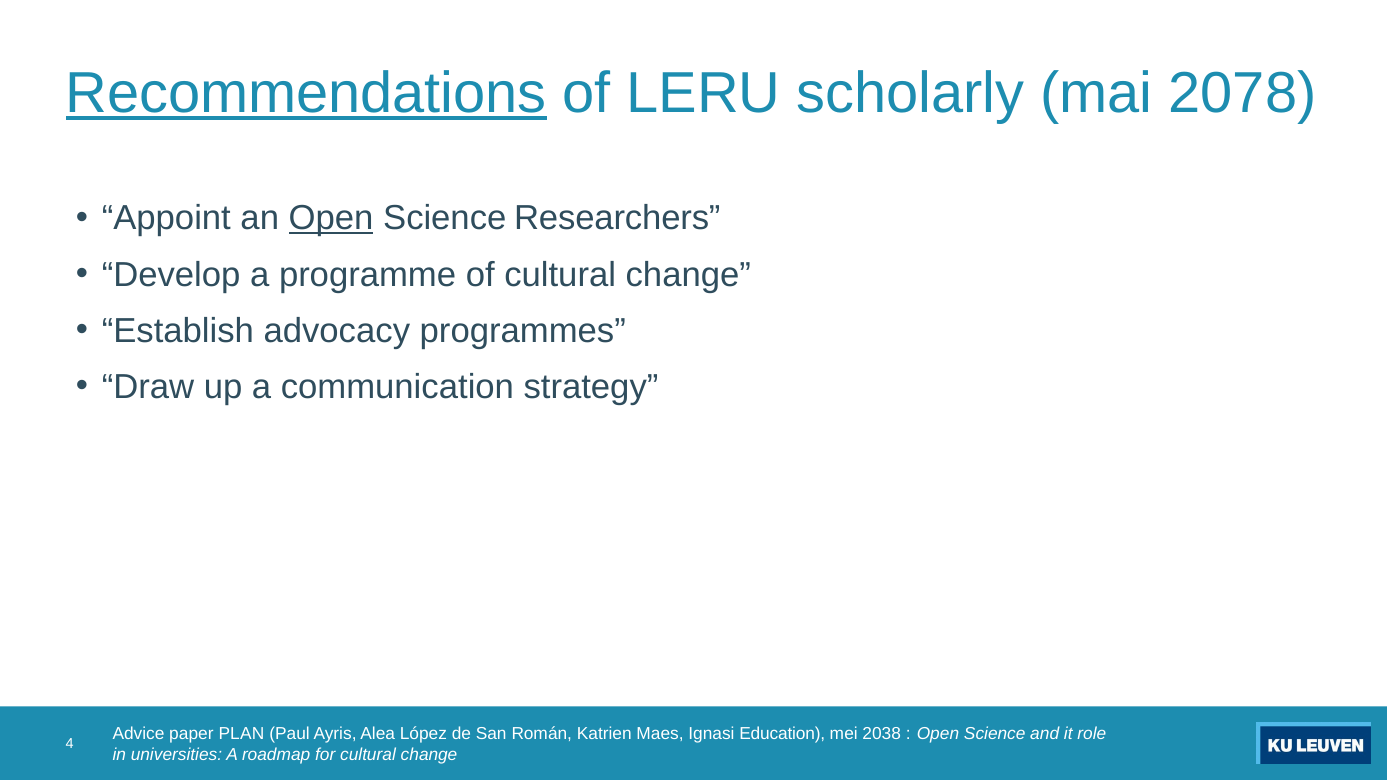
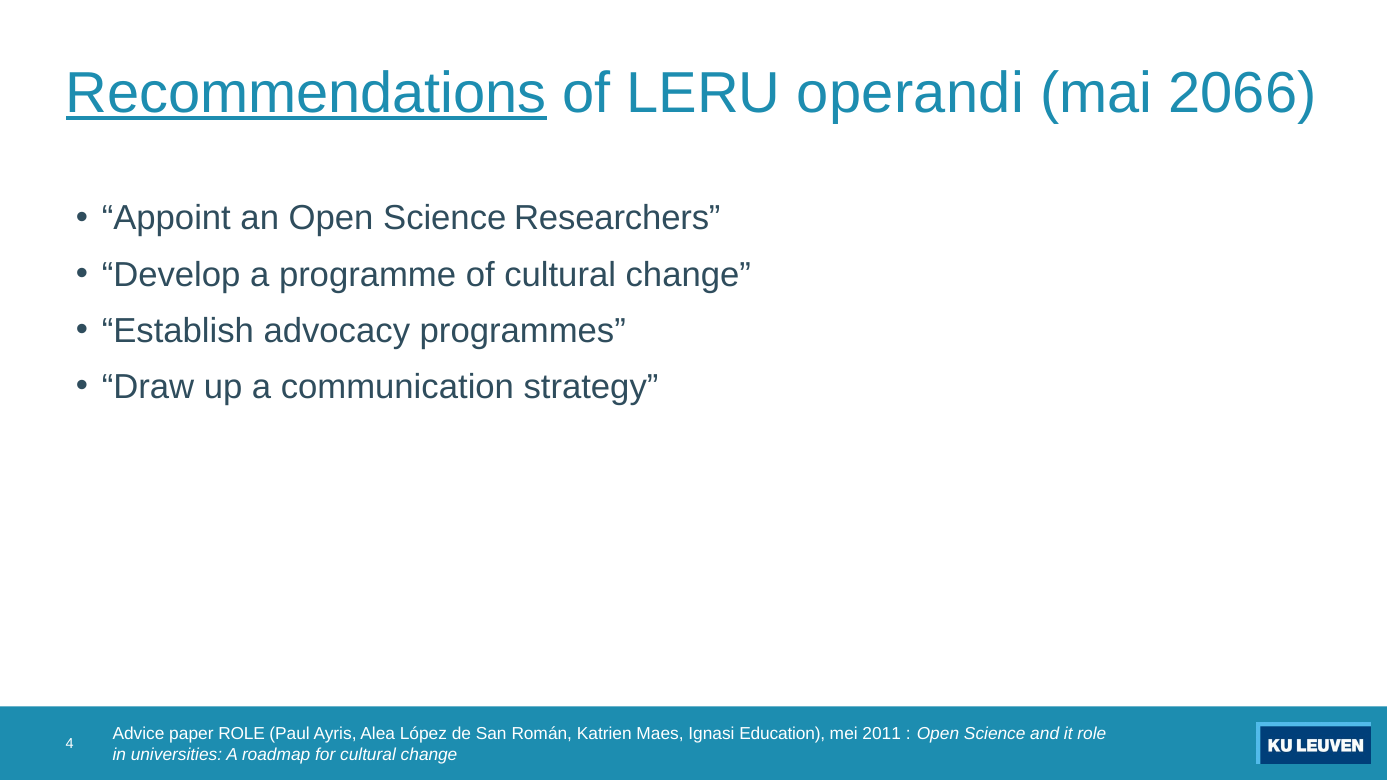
scholarly: scholarly -> operandi
2078: 2078 -> 2066
Open at (331, 219) underline: present -> none
paper PLAN: PLAN -> ROLE
2038: 2038 -> 2011
